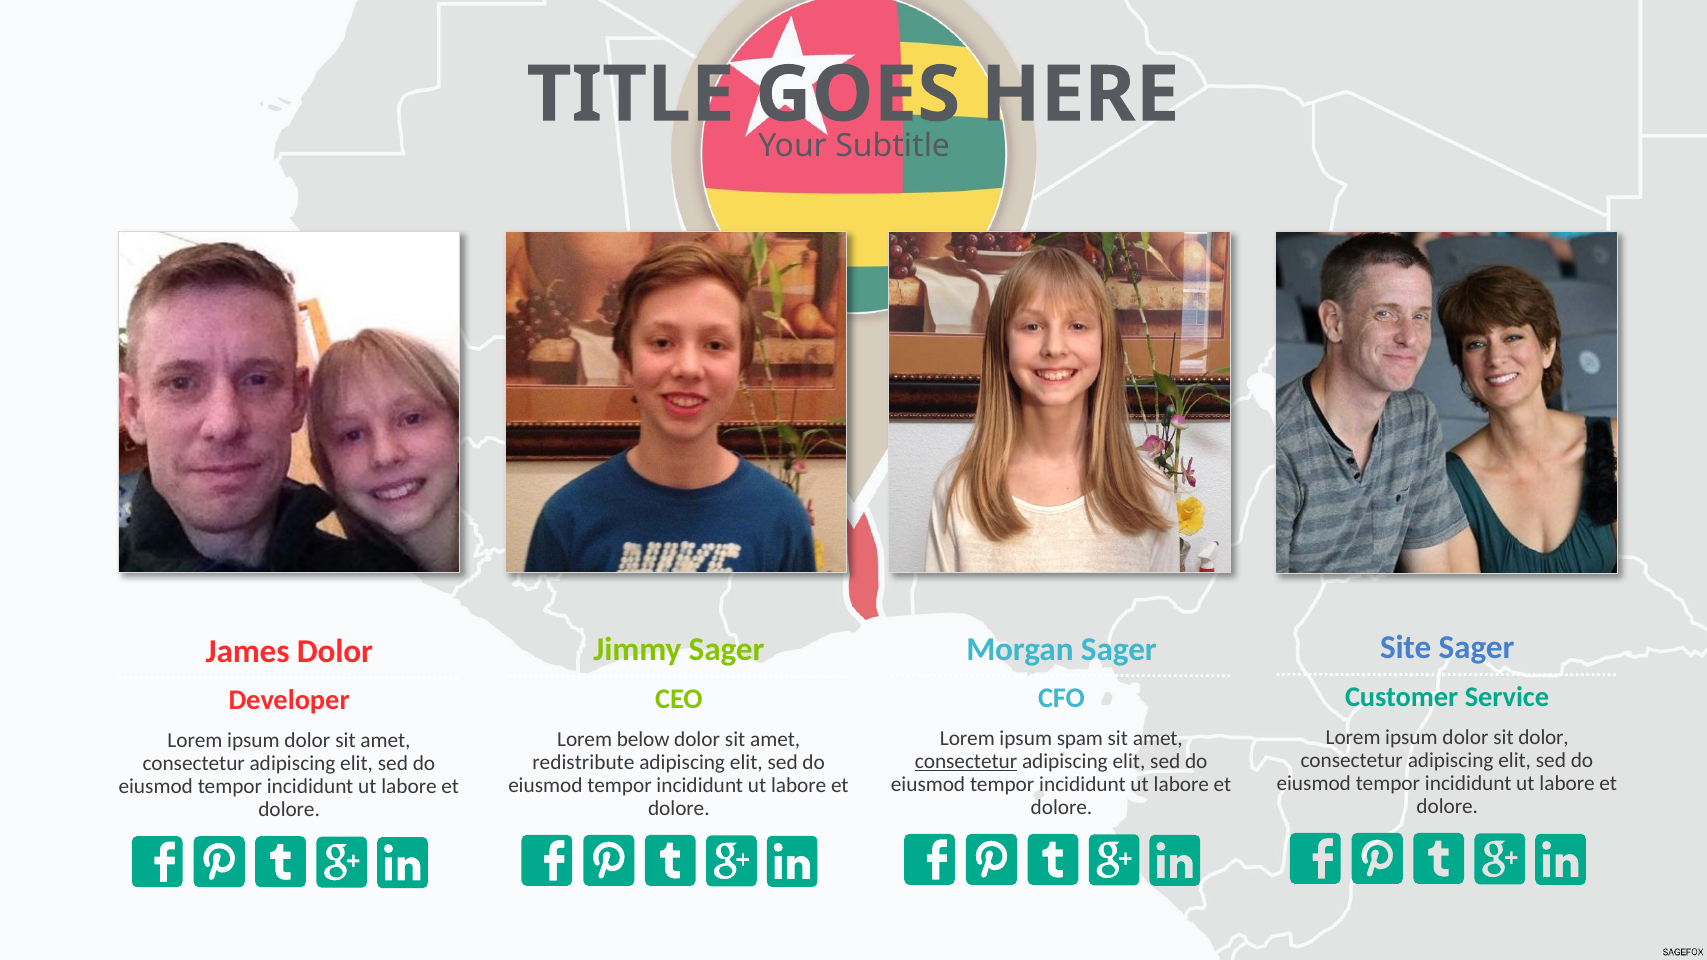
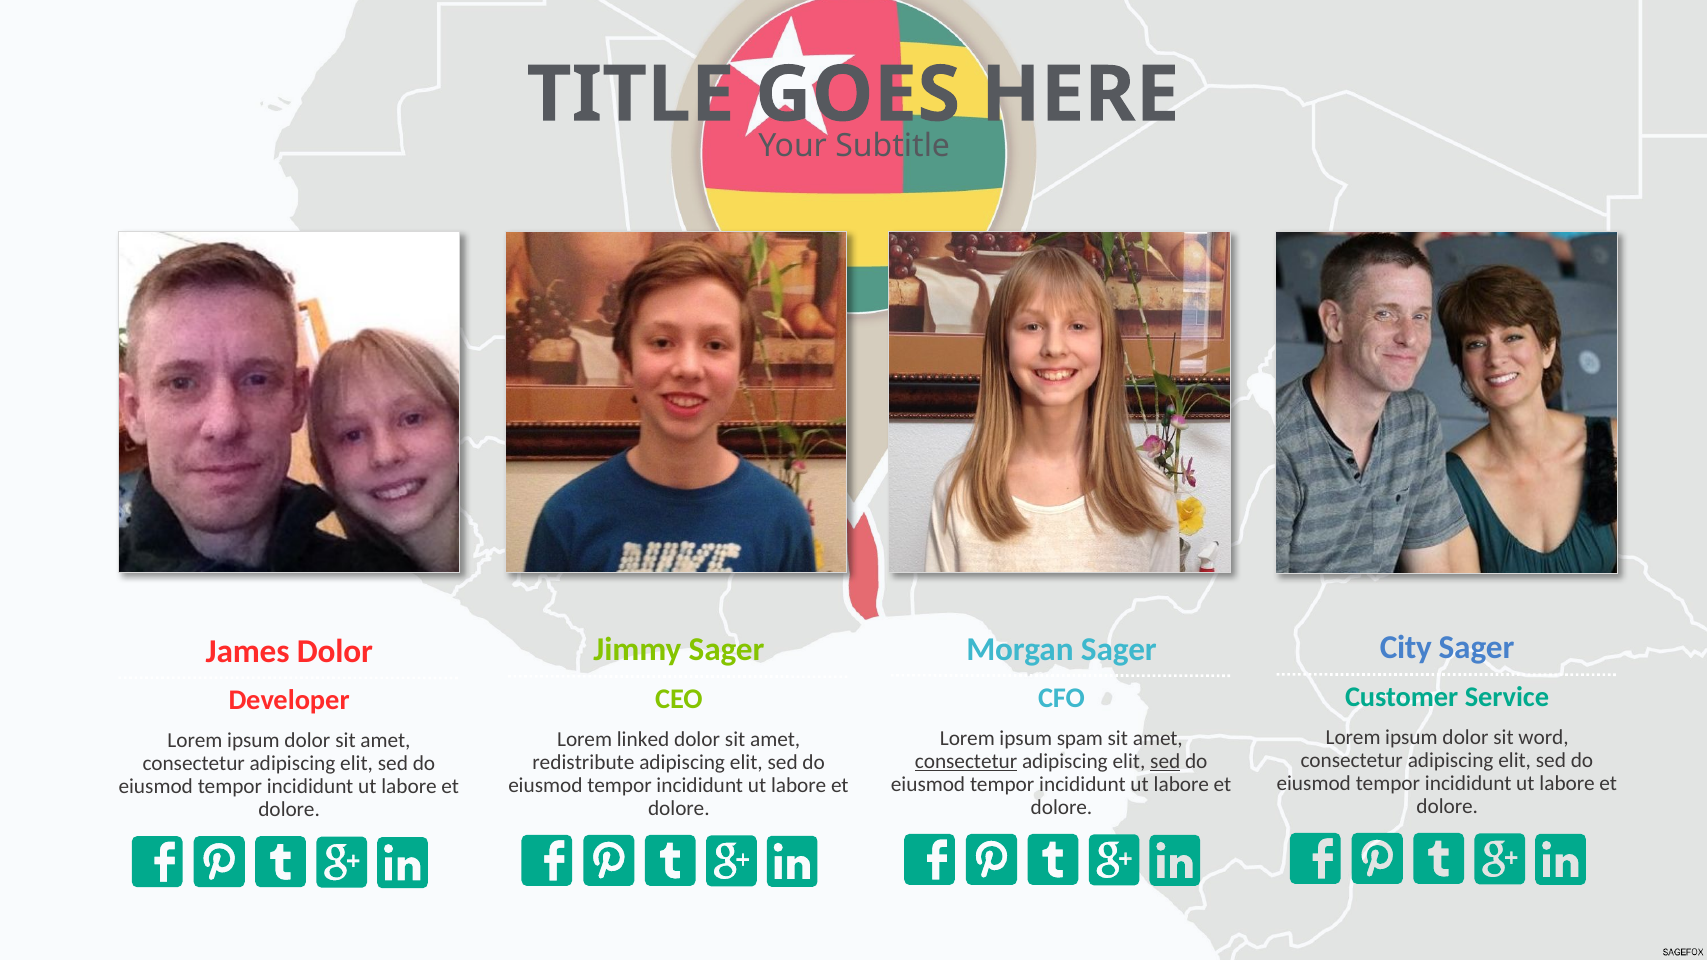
Site: Site -> City
sit dolor: dolor -> word
below: below -> linked
sed at (1165, 761) underline: none -> present
